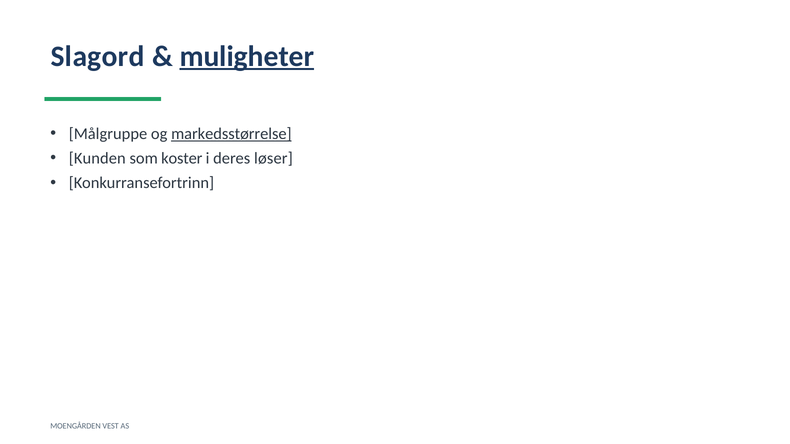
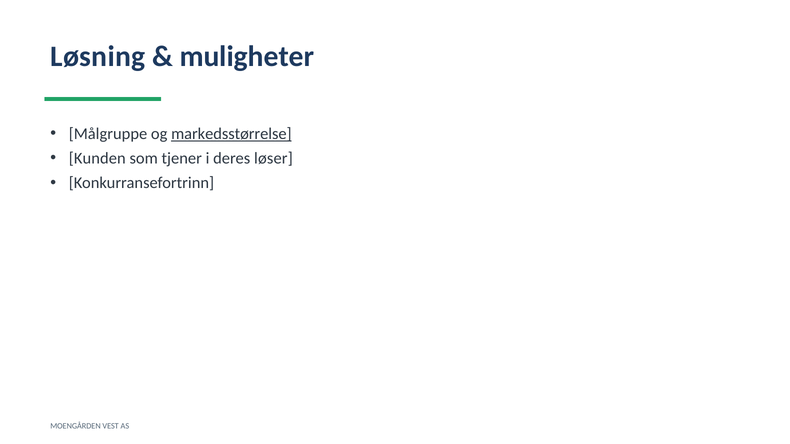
Slagord: Slagord -> Løsning
muligheter underline: present -> none
koster: koster -> tjener
